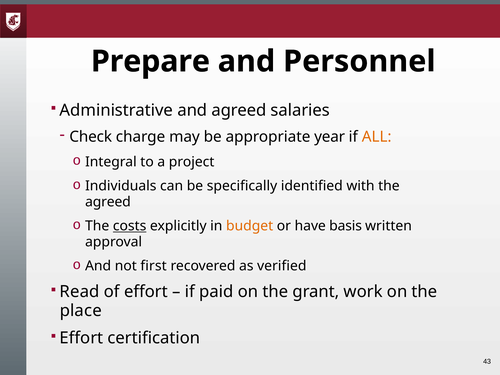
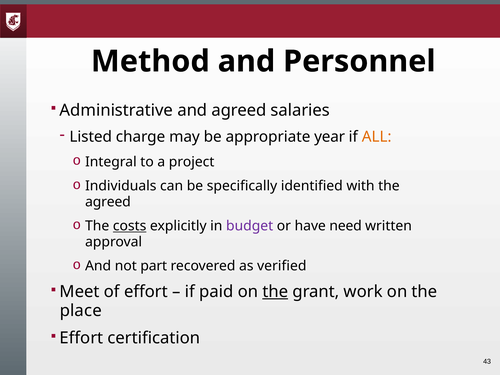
Prepare: Prepare -> Method
Check: Check -> Listed
budget colour: orange -> purple
basis: basis -> need
first: first -> part
Read: Read -> Meet
the at (275, 292) underline: none -> present
